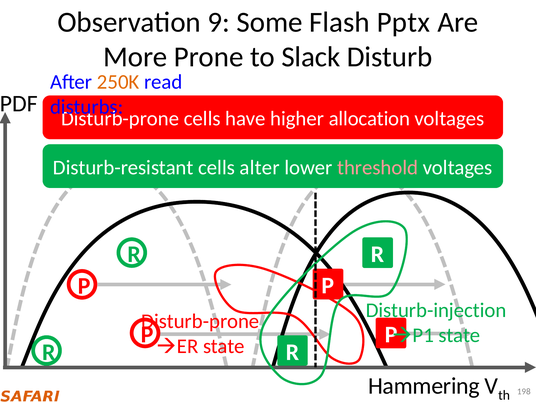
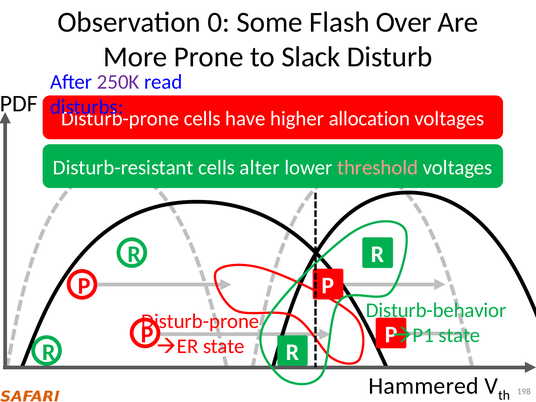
9: 9 -> 0
Pptx: Pptx -> Over
250K colour: orange -> purple
Disturb-injection: Disturb-injection -> Disturb-behavior
Hammering: Hammering -> Hammered
